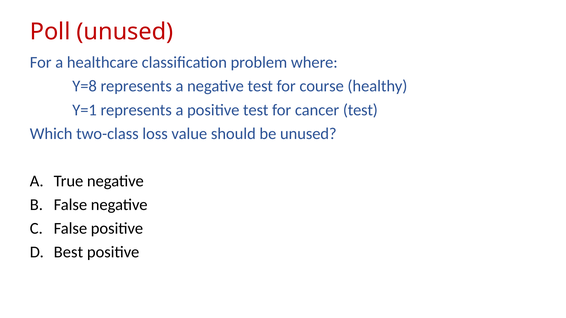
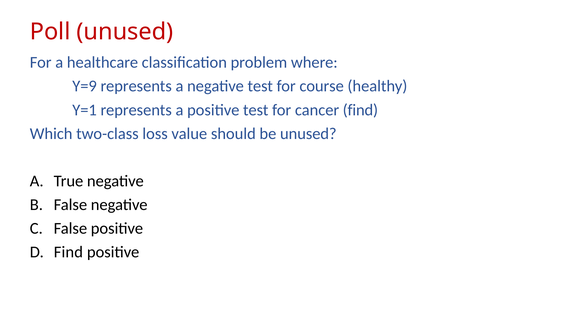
Y=8: Y=8 -> Y=9
cancer test: test -> find
Best at (68, 252): Best -> Find
